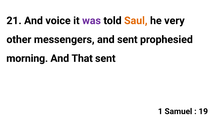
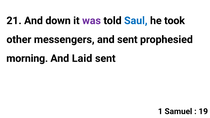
voice: voice -> down
Saul colour: orange -> blue
very: very -> took
That: That -> Laid
